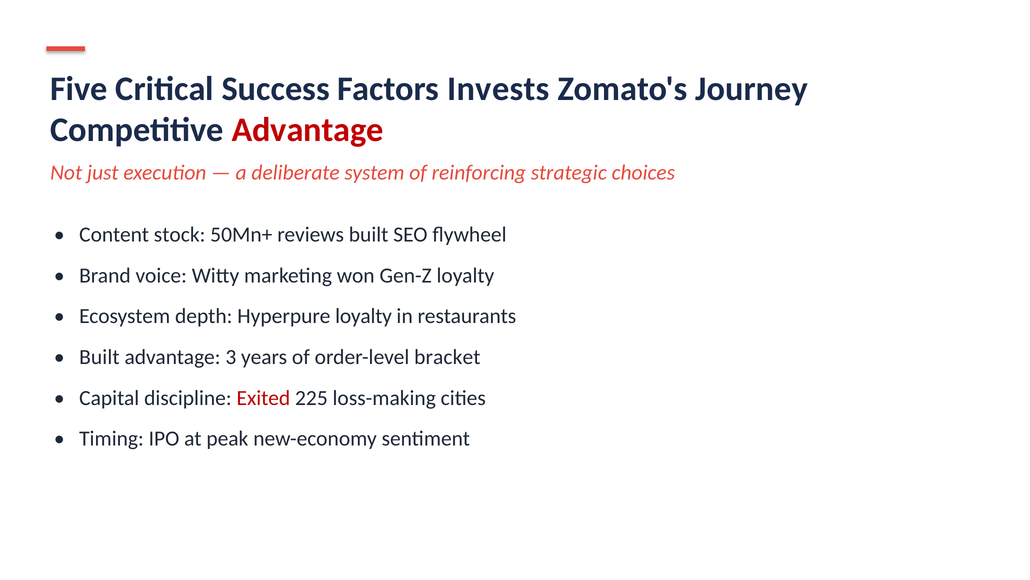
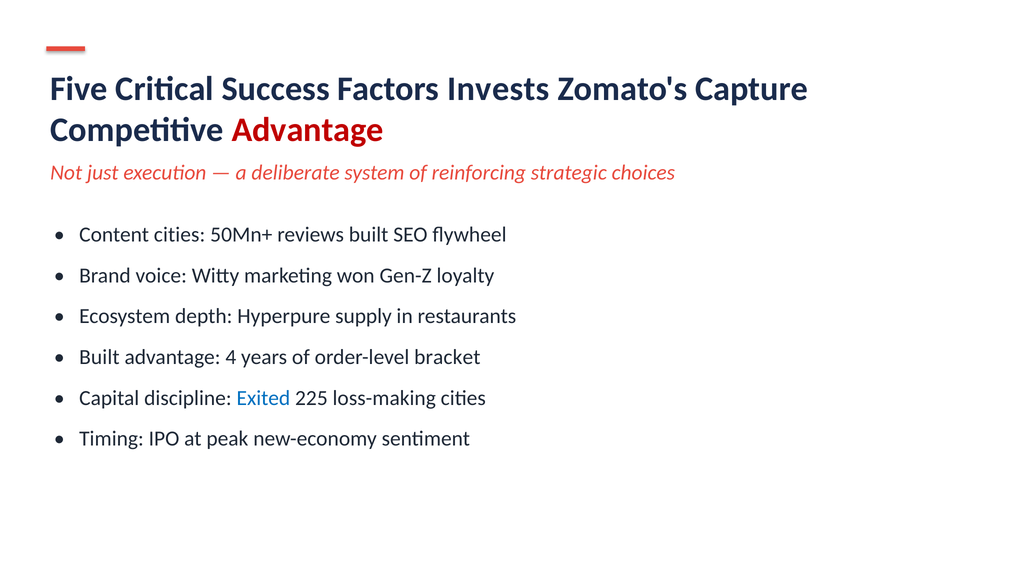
Journey: Journey -> Capture
Content stock: stock -> cities
Hyperpure loyalty: loyalty -> supply
3: 3 -> 4
Exited colour: red -> blue
